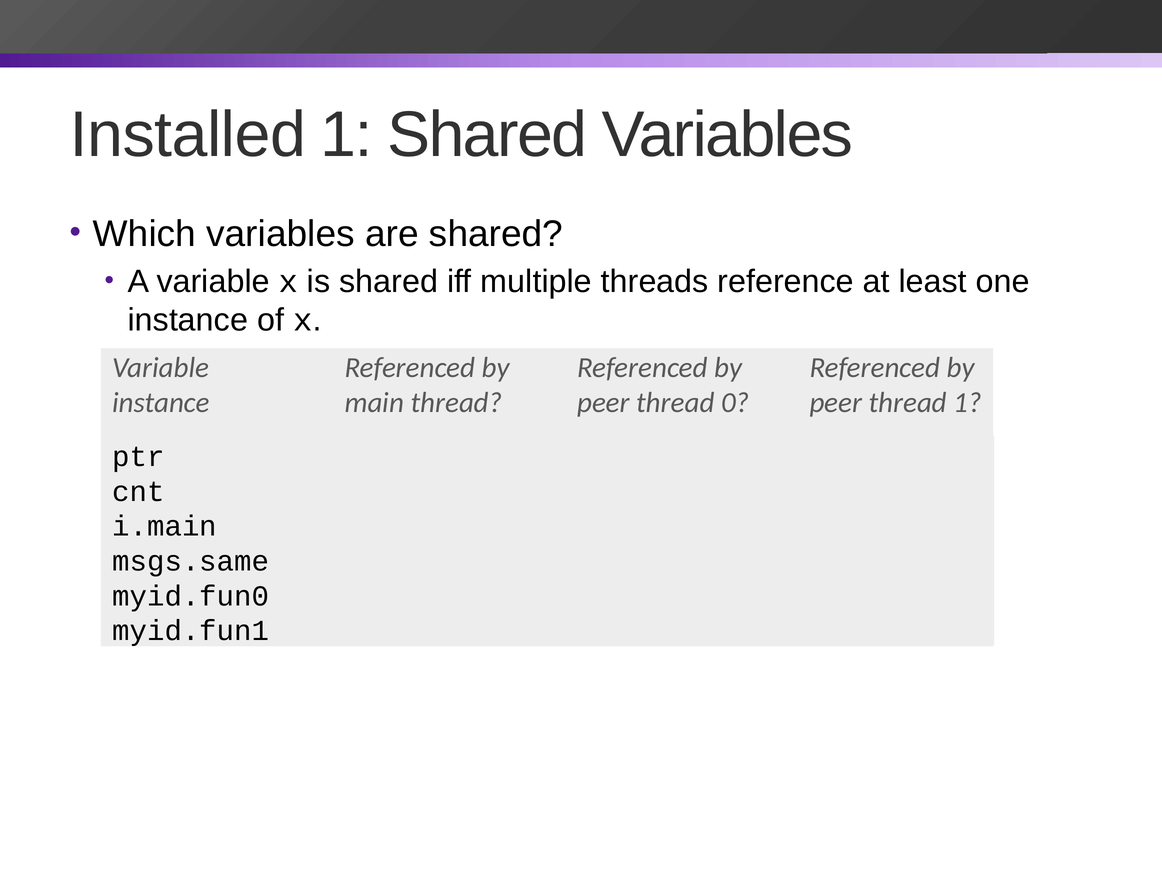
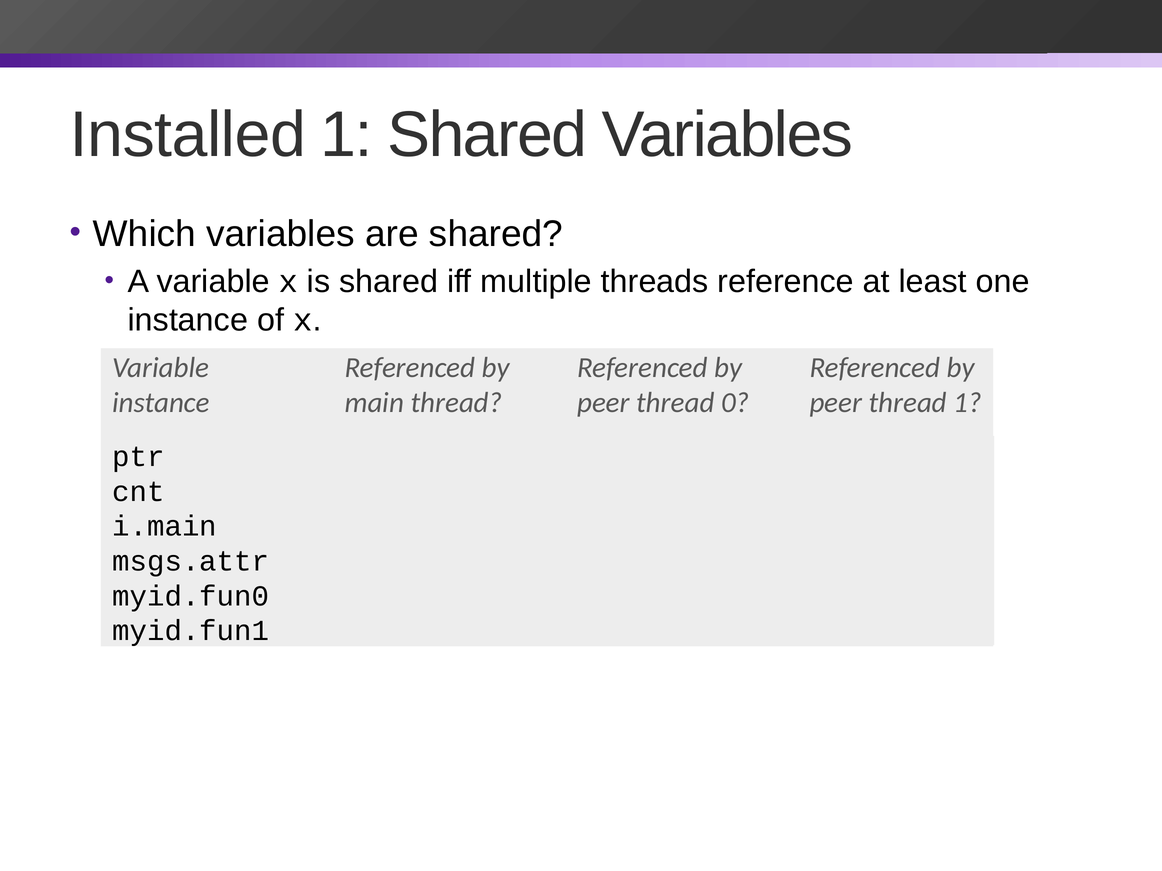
msgs.same: msgs.same -> msgs.attr
